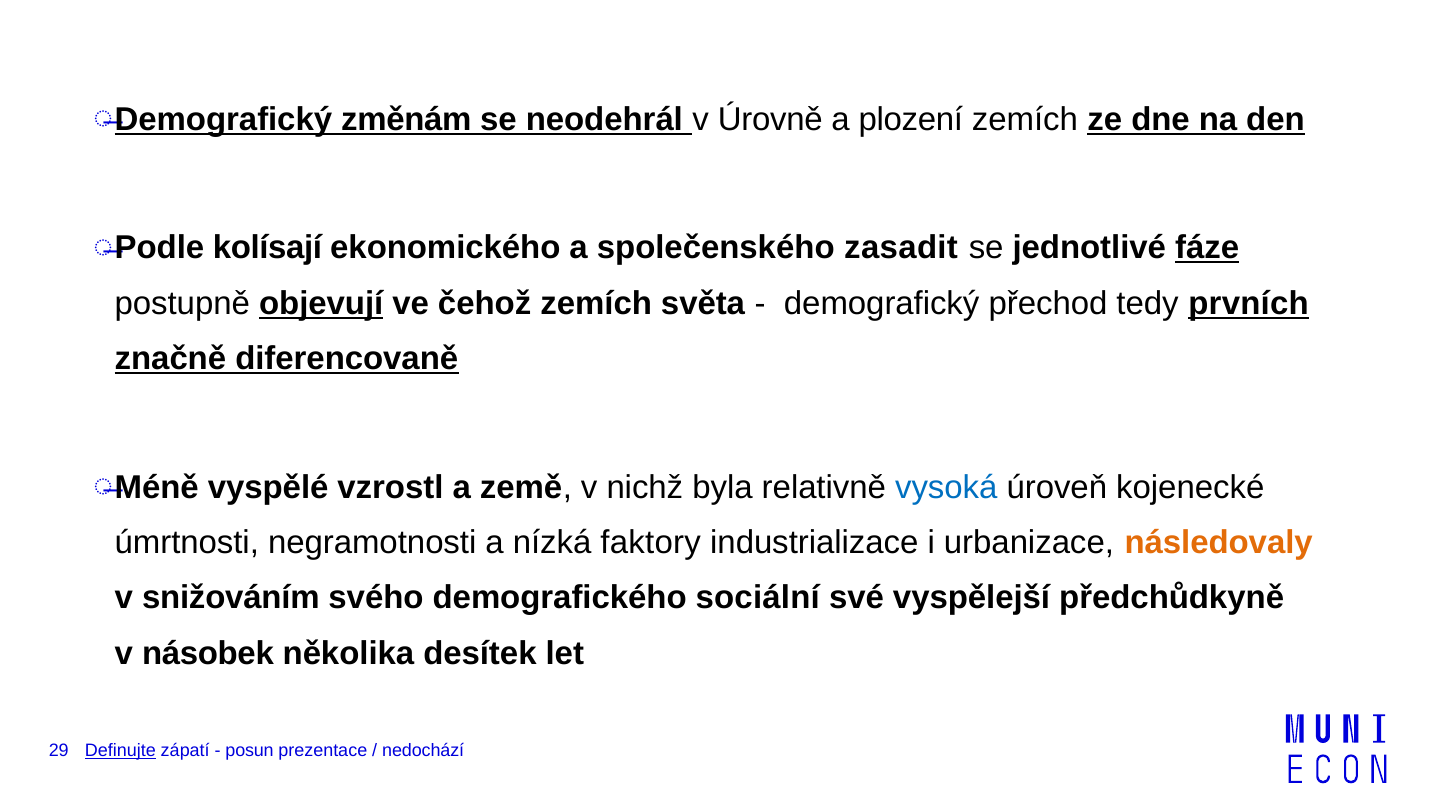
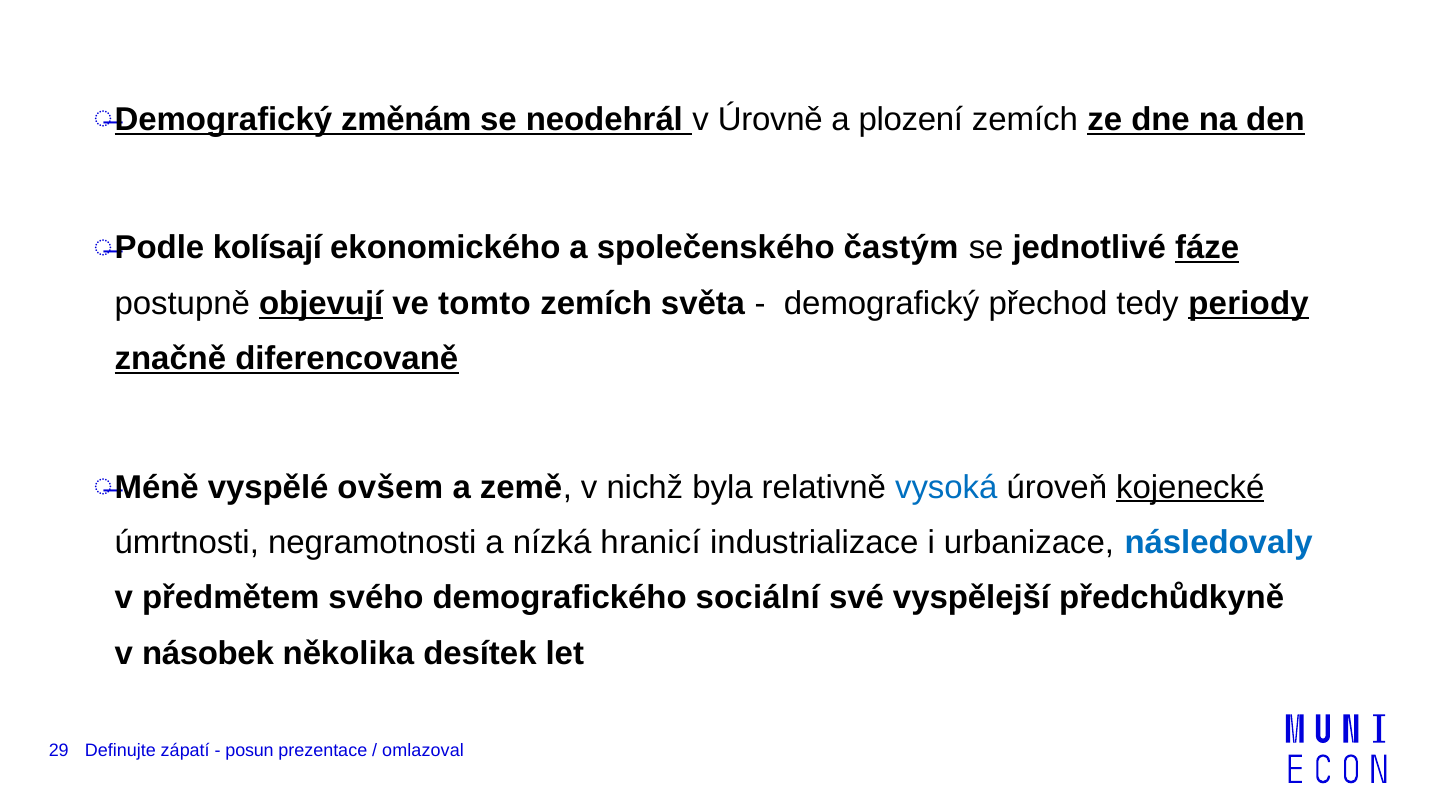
zasadit: zasadit -> častým
čehož: čehož -> tomto
prvních: prvních -> periody
vzrostl: vzrostl -> ovšem
kojenecké underline: none -> present
faktory: faktory -> hranicí
následovaly colour: orange -> blue
snižováním: snižováním -> předmětem
Definujte underline: present -> none
nedochází: nedochází -> omlazoval
